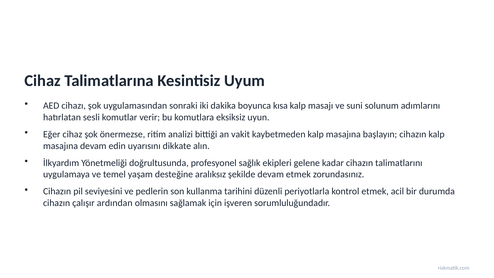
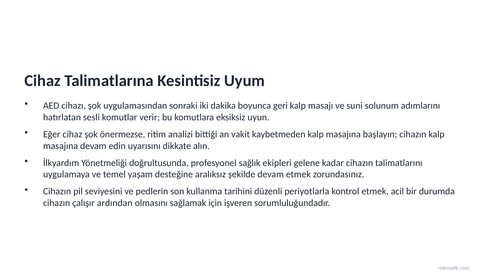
kısa: kısa -> geri
